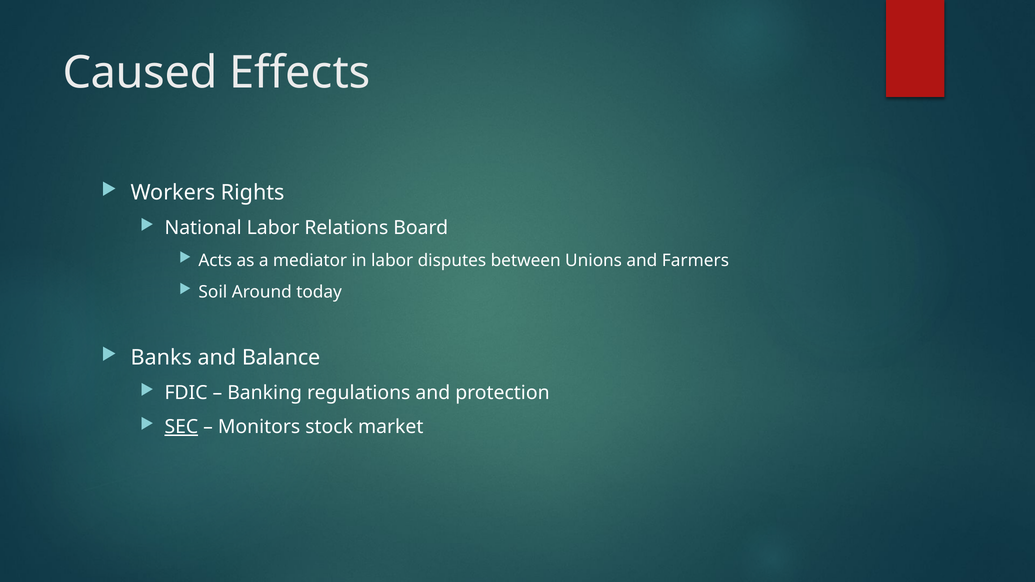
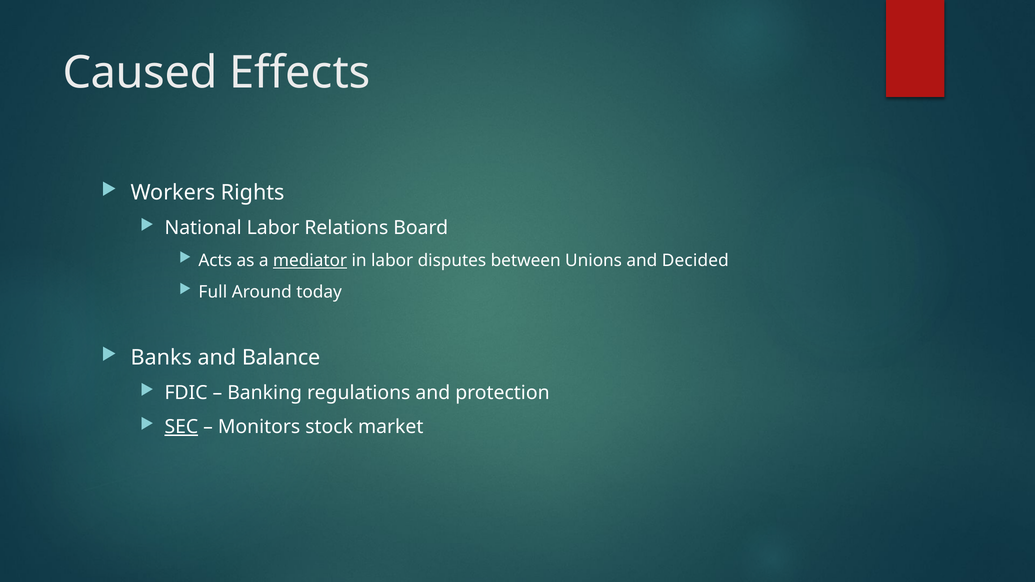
mediator underline: none -> present
Farmers: Farmers -> Decided
Soil: Soil -> Full
